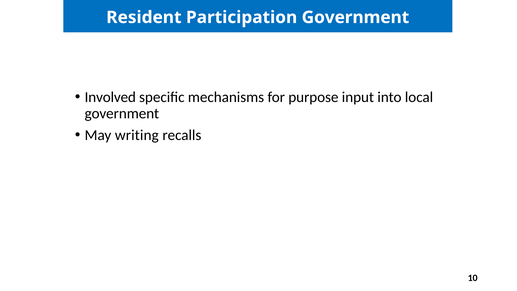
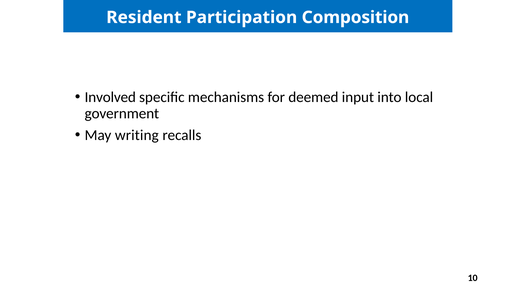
Participation Government: Government -> Composition
purpose: purpose -> deemed
